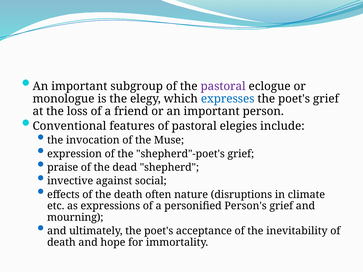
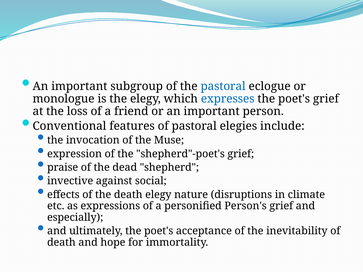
pastoral at (223, 86) colour: purple -> blue
death often: often -> elegy
mourning: mourning -> especially
